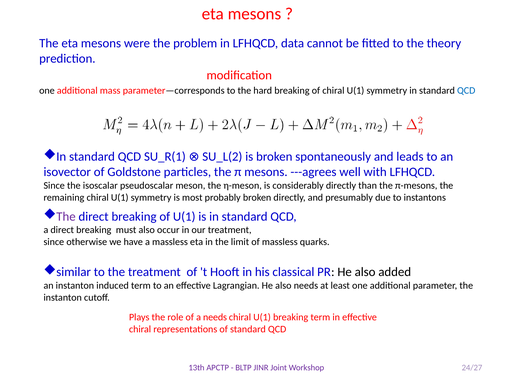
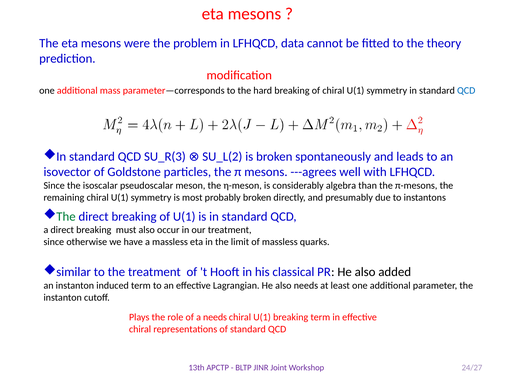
SU_R(1: SU_R(1 -> SU_R(3
considerably directly: directly -> algebra
The at (66, 216) colour: purple -> green
